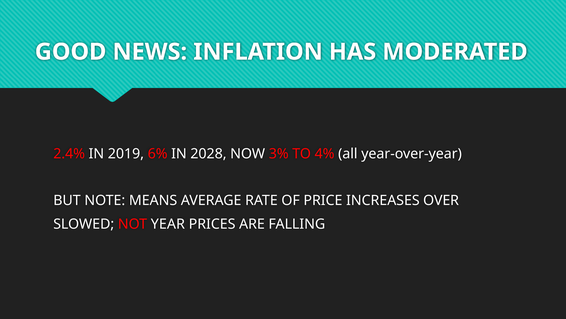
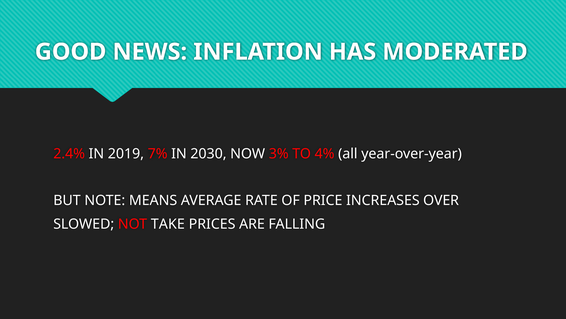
6%: 6% -> 7%
2028: 2028 -> 2030
YEAR: YEAR -> TAKE
